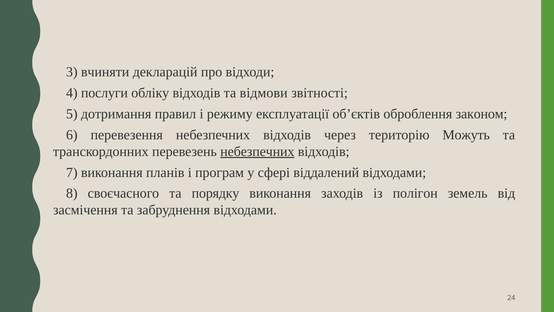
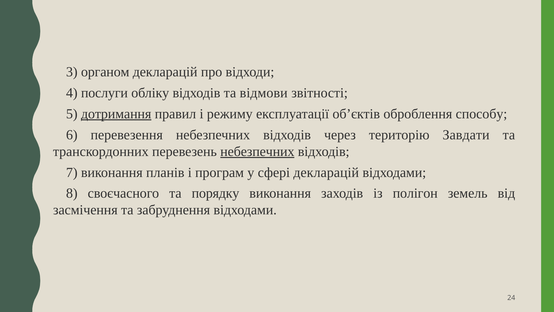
вчиняти: вчиняти -> органом
дотримання underline: none -> present
законом: законом -> способу
Можуть: Можуть -> Завдати
сфері віддалений: віддалений -> декларацій
